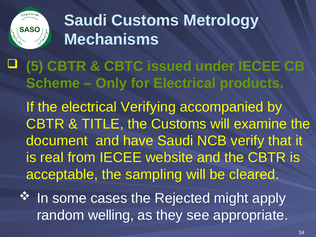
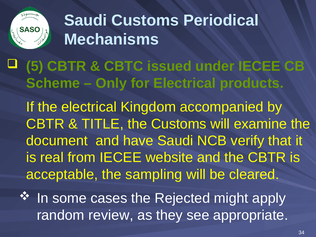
Metrology: Metrology -> Periodical
Verifying: Verifying -> Kingdom
welling: welling -> review
